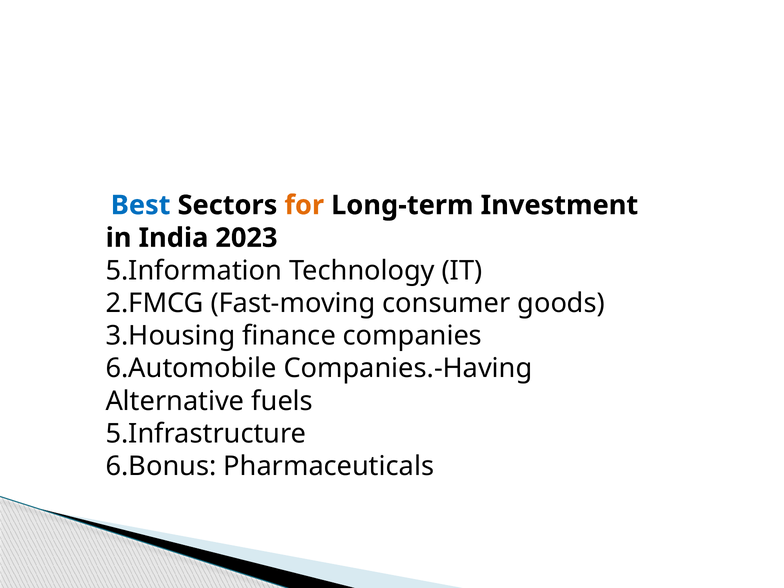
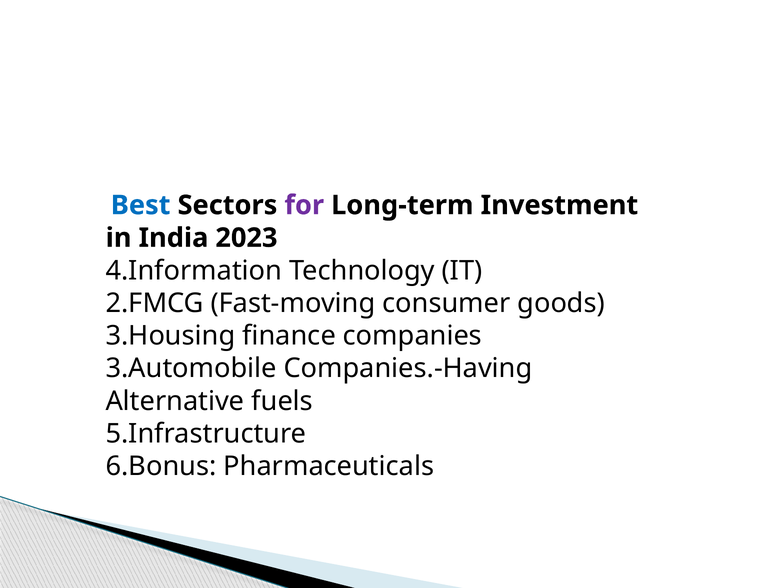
for colour: orange -> purple
5.Information: 5.Information -> 4.Information
6.Automobile: 6.Automobile -> 3.Automobile
